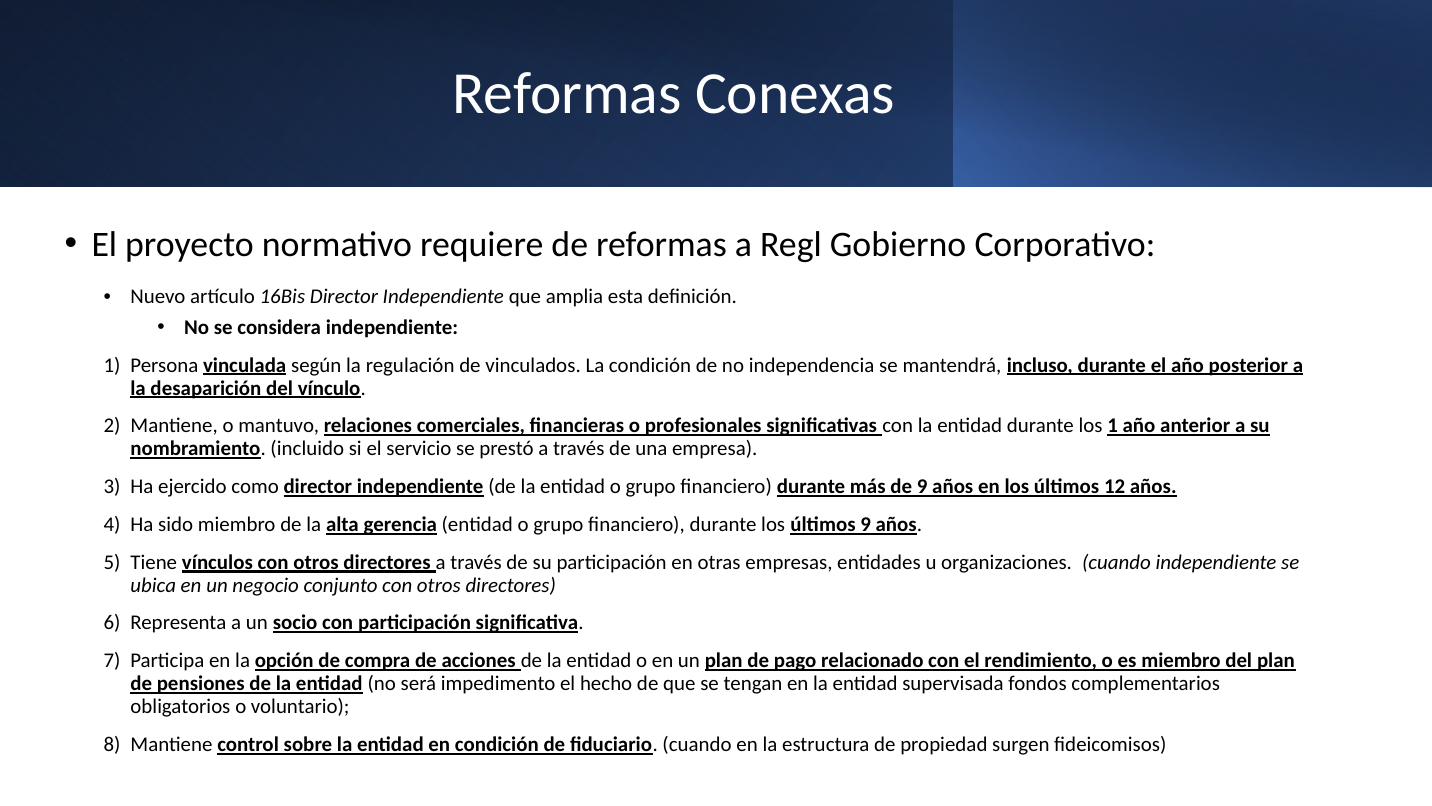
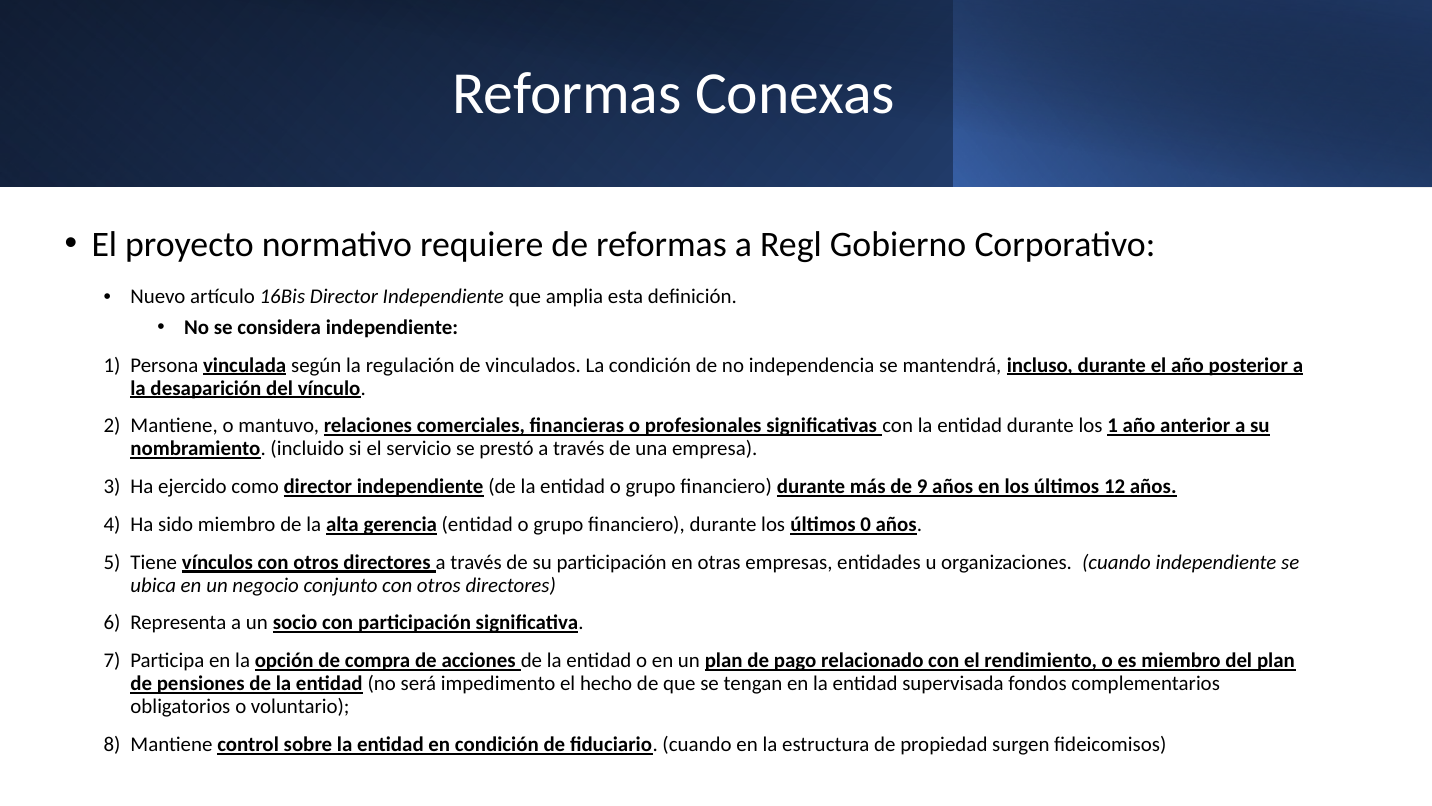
últimos 9: 9 -> 0
